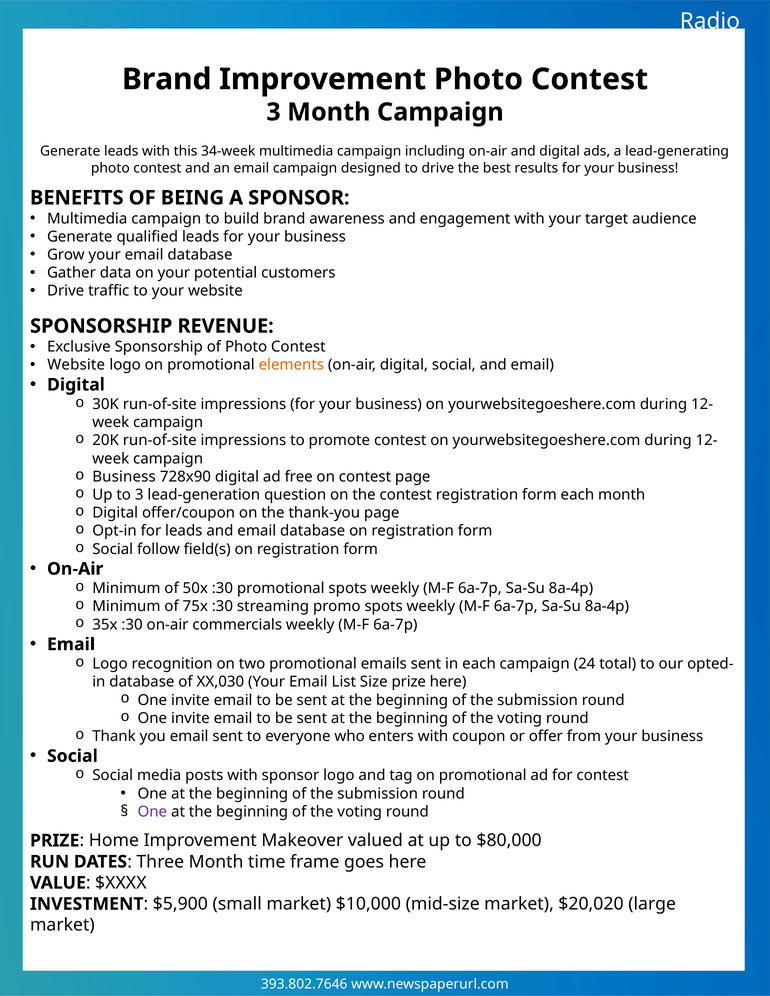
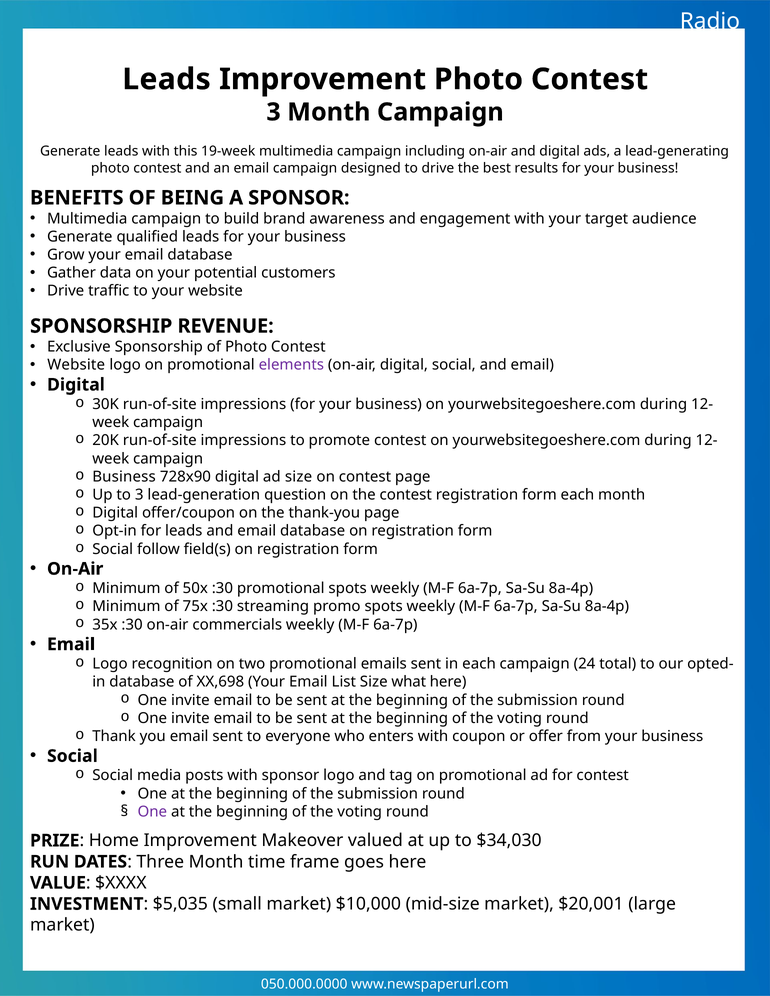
Brand at (167, 79): Brand -> Leads
34-week: 34-week -> 19-week
elements colour: orange -> purple
ad free: free -> size
XX,030: XX,030 -> XX,698
Size prize: prize -> what
$80,000: $80,000 -> $34,030
$5,900: $5,900 -> $5,035
$20,020: $20,020 -> $20,001
393.802.7646: 393.802.7646 -> 050.000.0000
